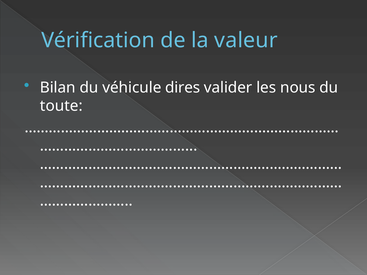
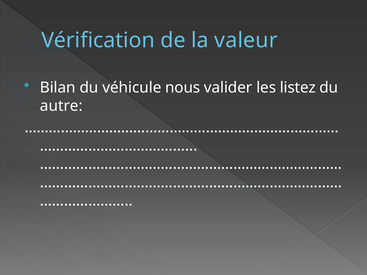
dires: dires -> nous
nous: nous -> listez
toute: toute -> autre
